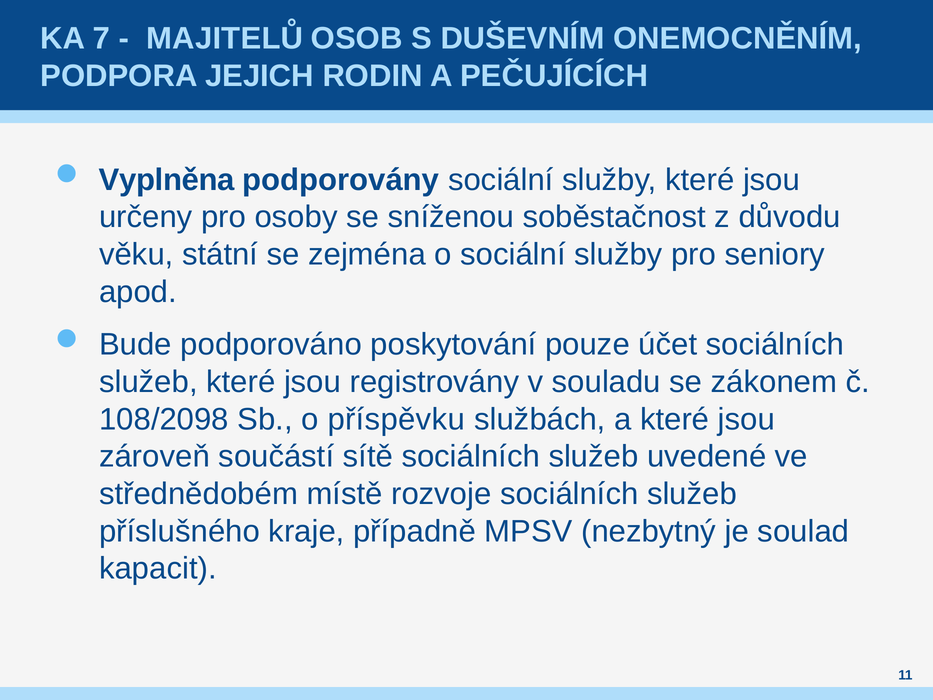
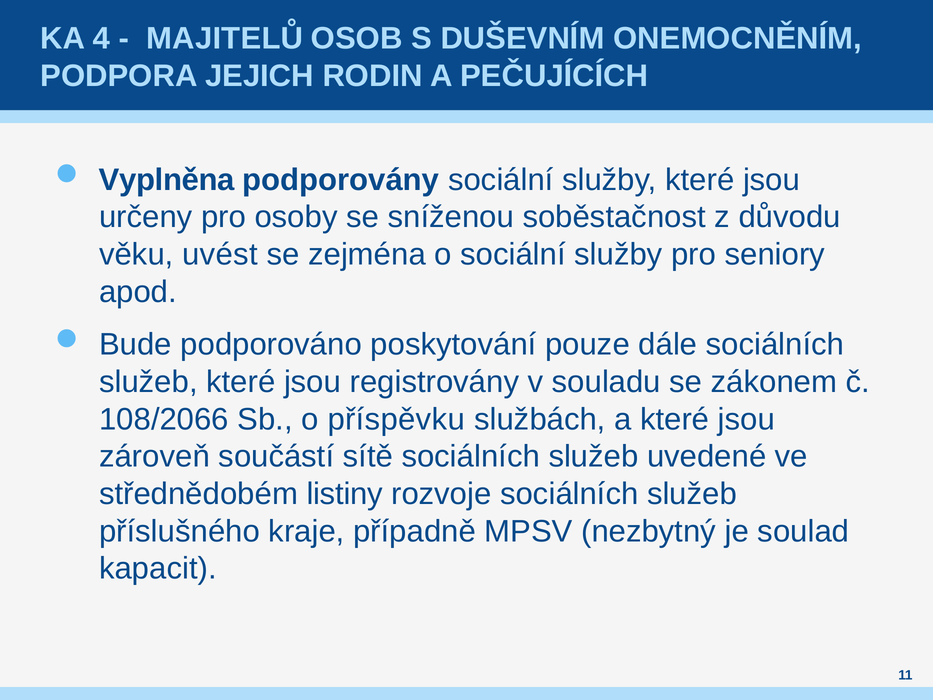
7: 7 -> 4
státní: státní -> uvést
účet: účet -> dále
108/2098: 108/2098 -> 108/2066
místě: místě -> listiny
